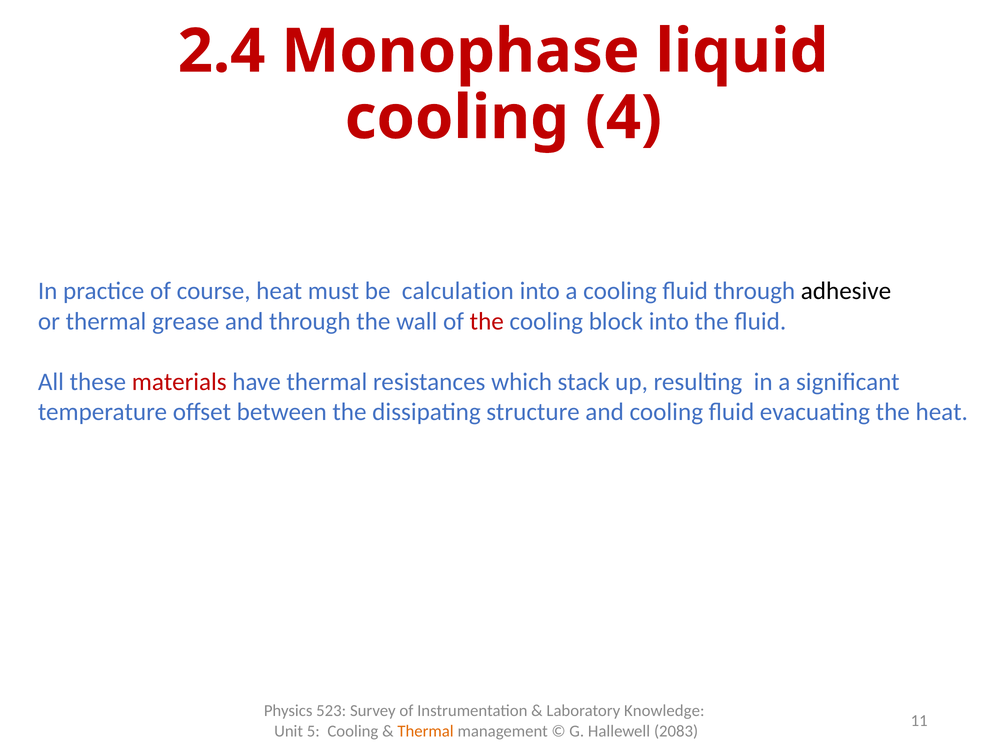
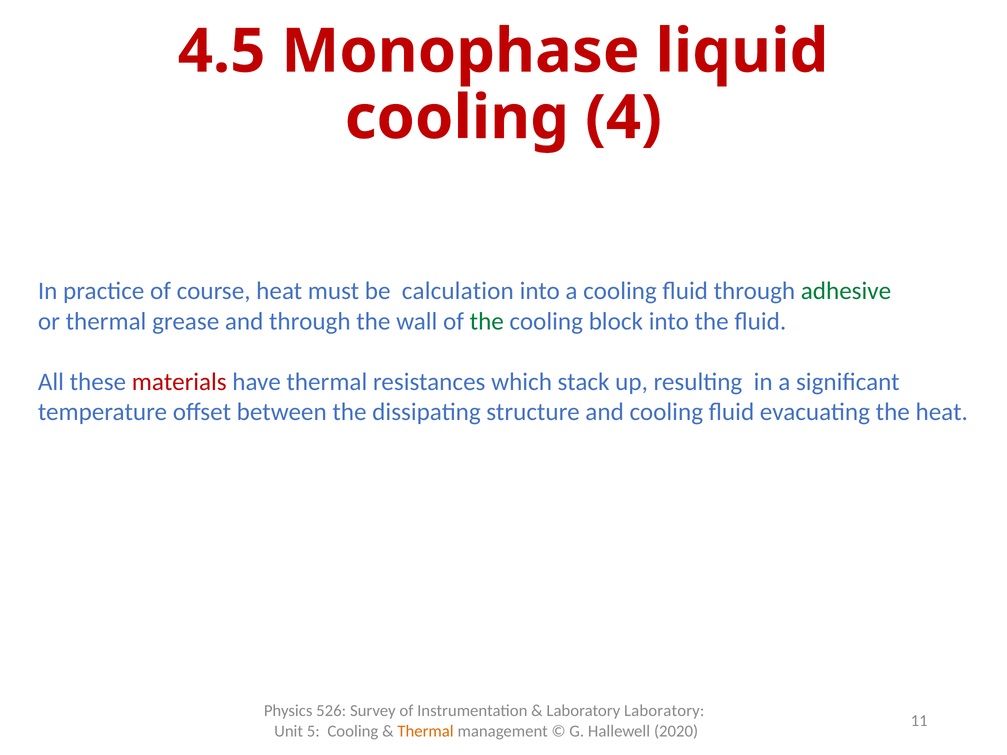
2.4: 2.4 -> 4.5
adhesive colour: black -> green
the at (487, 321) colour: red -> green
523: 523 -> 526
Laboratory Knowledge: Knowledge -> Laboratory
2083: 2083 -> 2020
